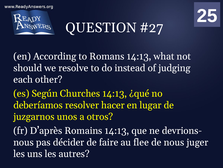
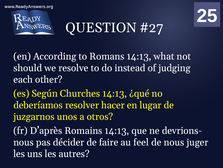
flee: flee -> feel
